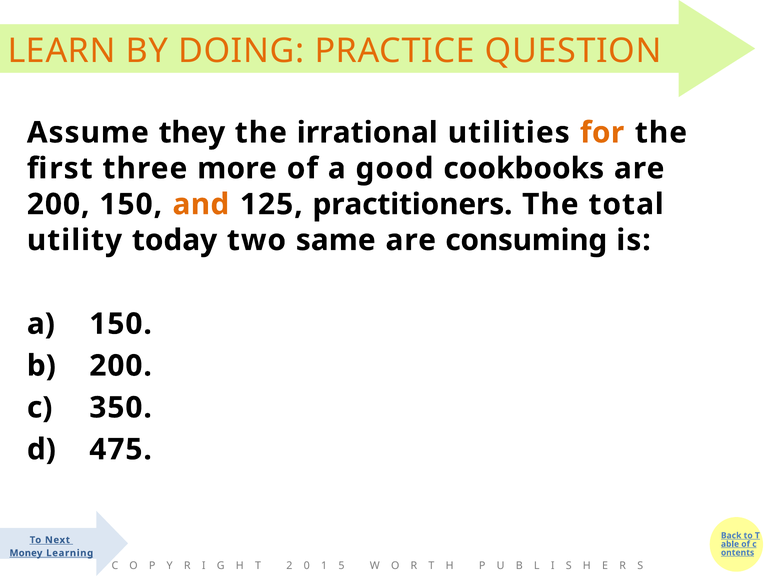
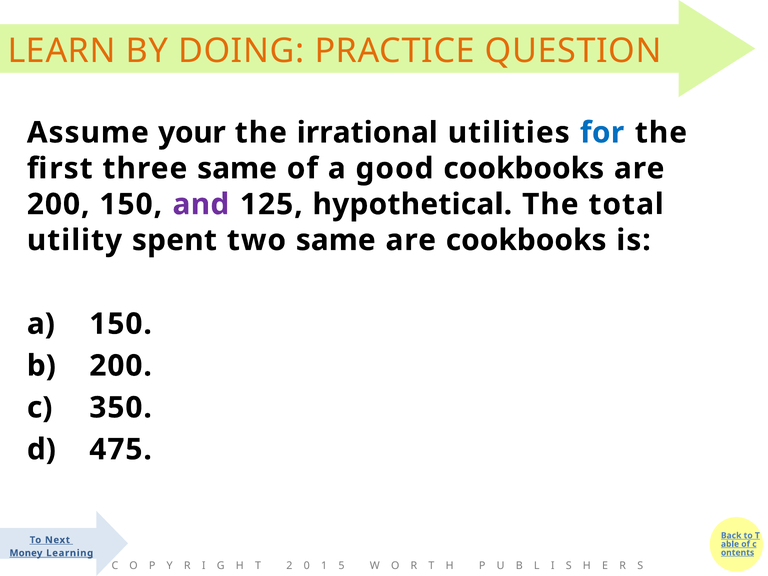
they: they -> your
for colour: orange -> blue
three more: more -> same
and colour: orange -> purple
practitioners: practitioners -> hypothetical
today: today -> spent
are consuming: consuming -> cookbooks
